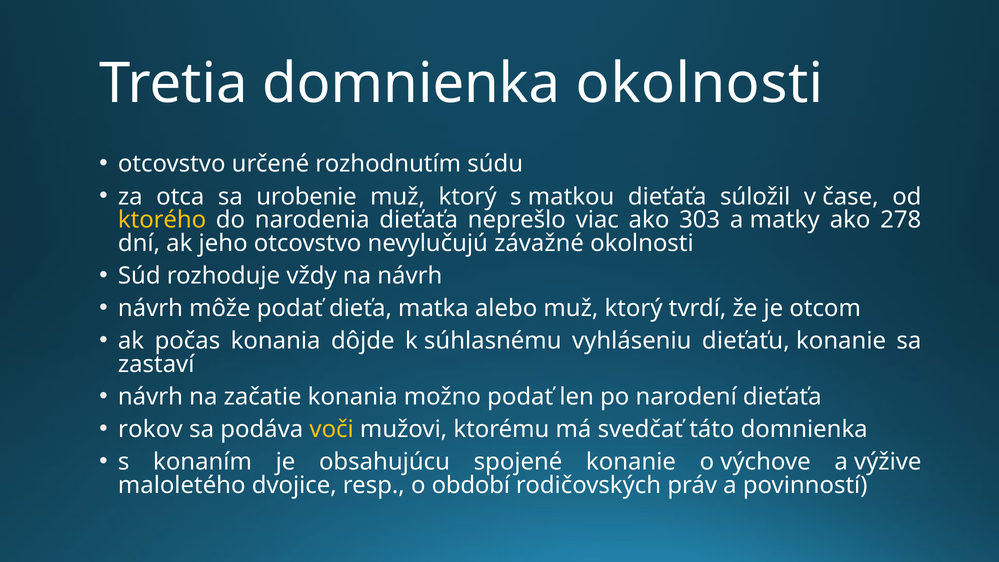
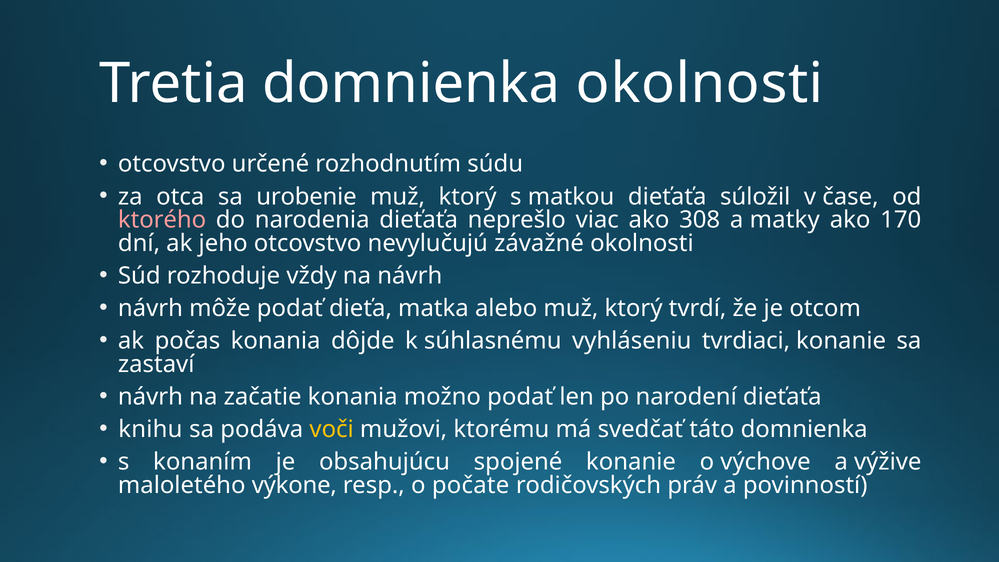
ktorého colour: yellow -> pink
303: 303 -> 308
278: 278 -> 170
dieťaťu: dieťaťu -> tvrdiaci
rokov: rokov -> knihu
dvojice: dvojice -> výkone
období: období -> počate
